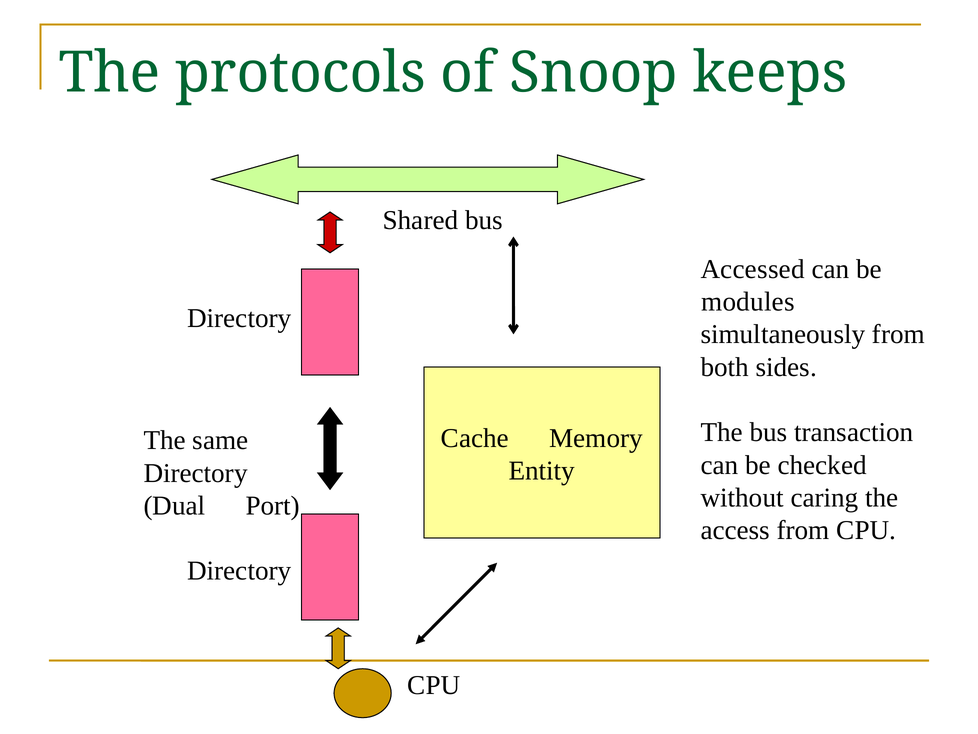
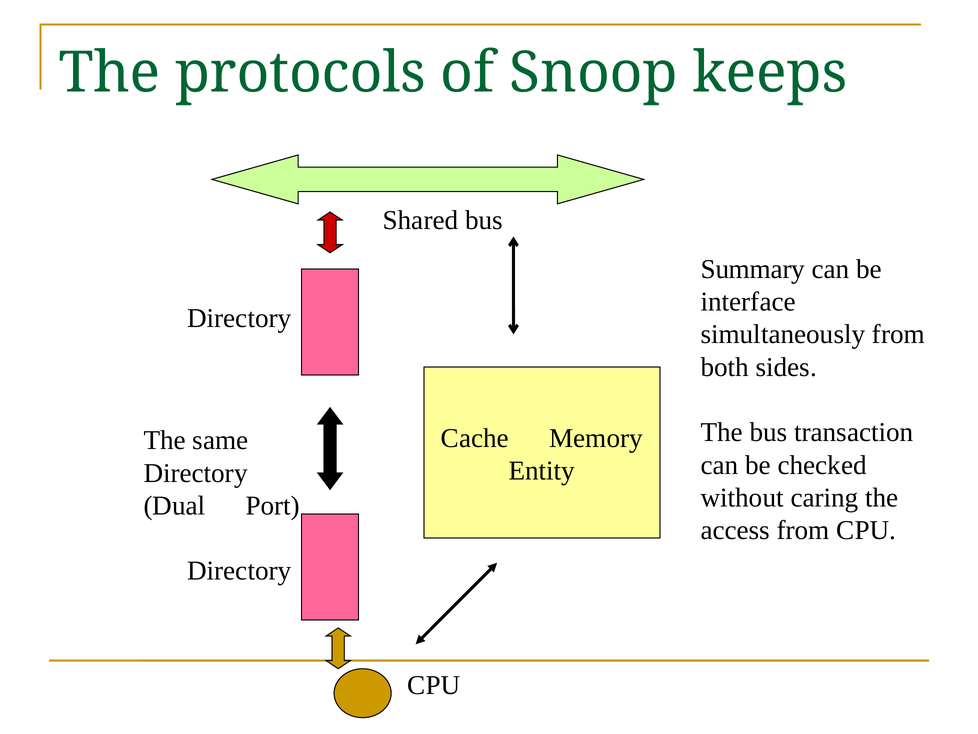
Accessed: Accessed -> Summary
modules: modules -> interface
